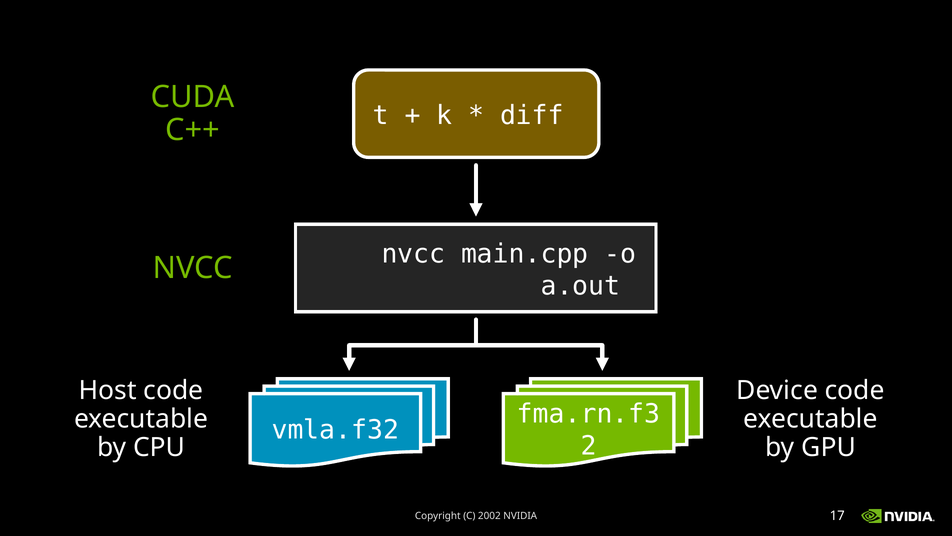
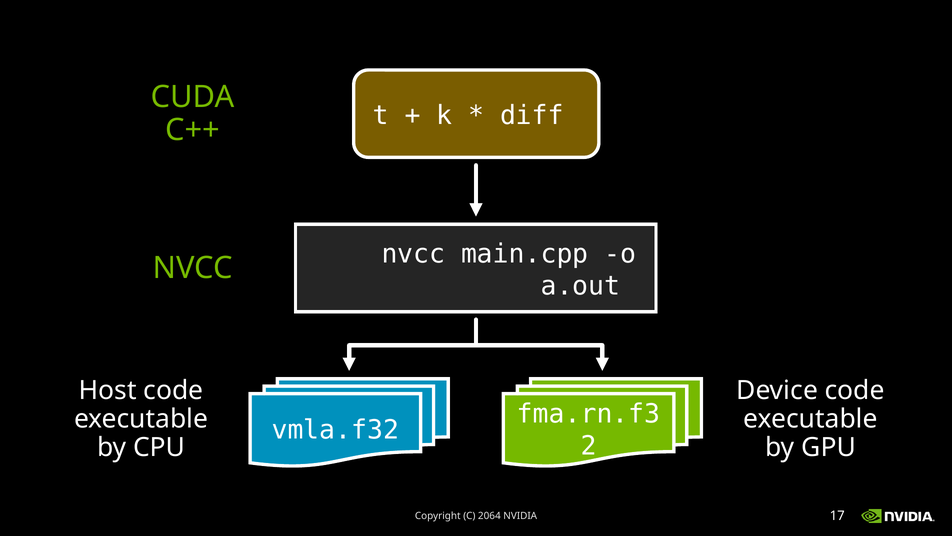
2002: 2002 -> 2064
